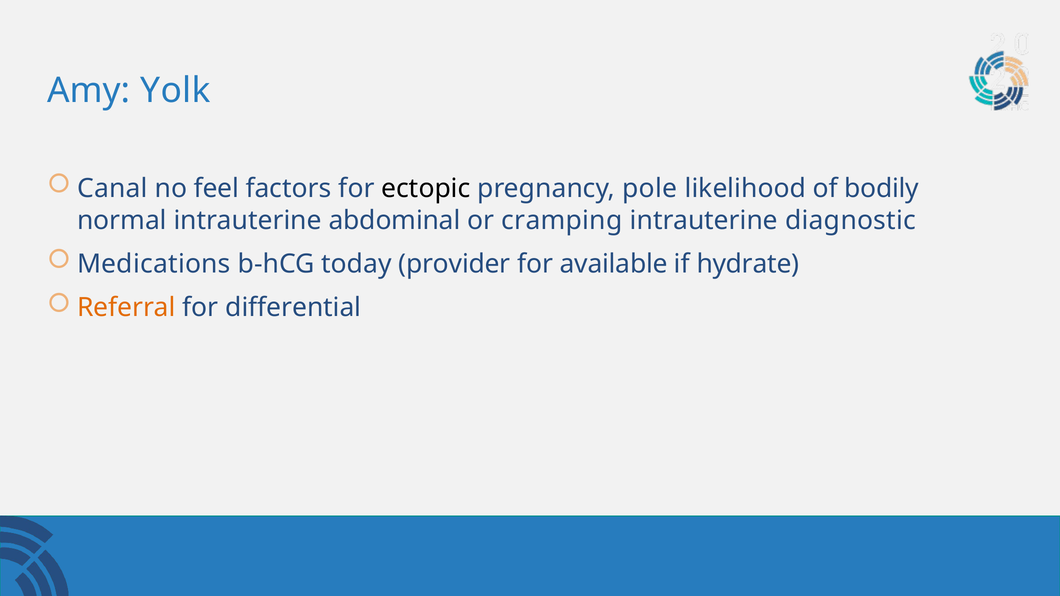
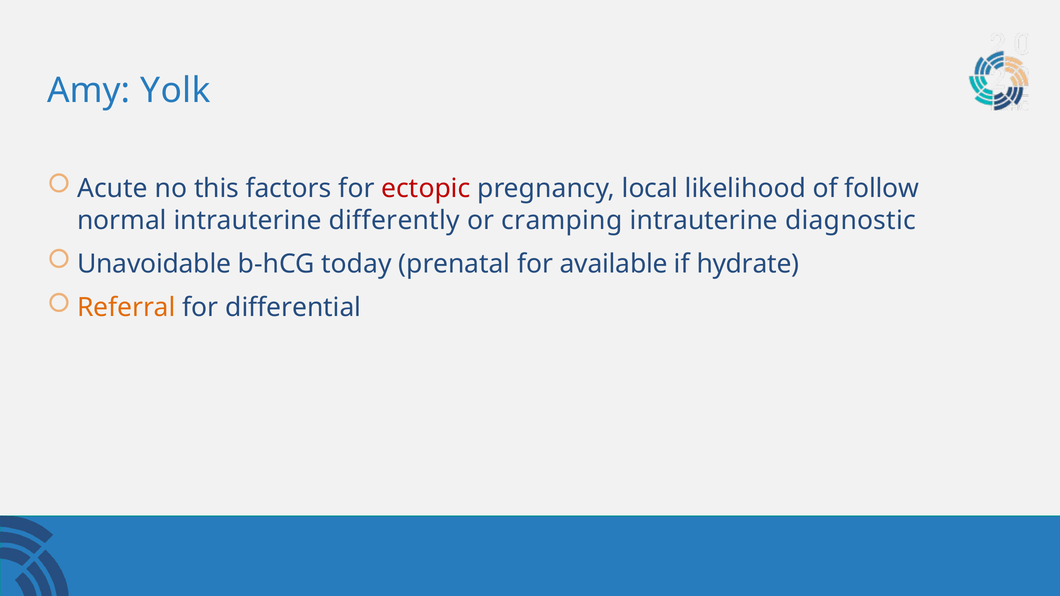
Canal: Canal -> Acute
feel: feel -> this
ectopic colour: black -> red
pole: pole -> local
bodily: bodily -> follow
abdominal: abdominal -> differently
Medications: Medications -> Unavoidable
provider: provider -> prenatal
